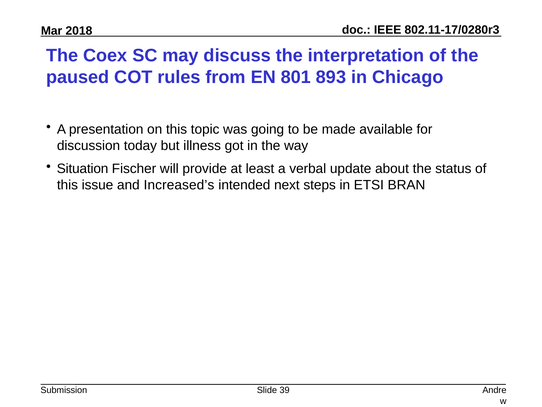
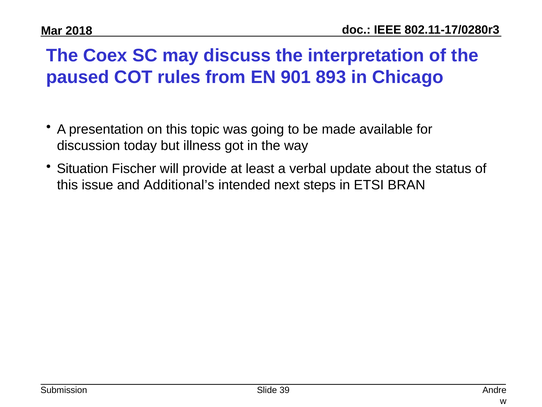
801: 801 -> 901
Increased’s: Increased’s -> Additional’s
